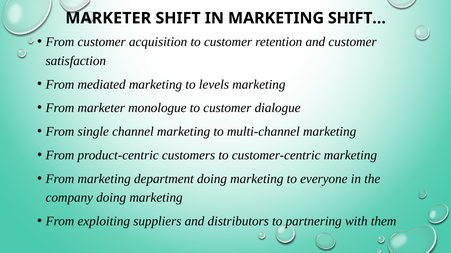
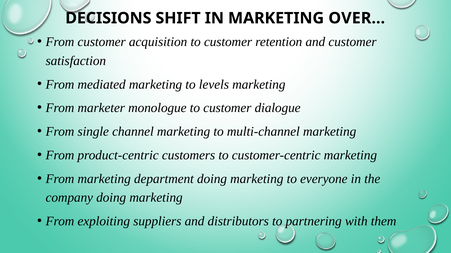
MARKETER at (108, 18): MARKETER -> DECISIONS
SHIFT…: SHIFT… -> OVER…
